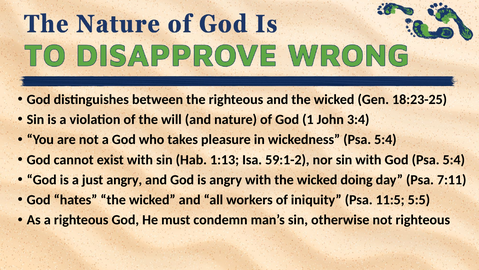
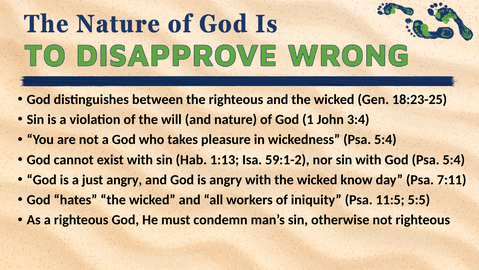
doing: doing -> know
